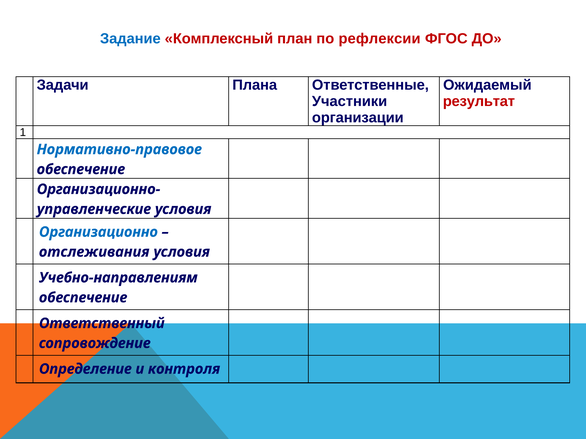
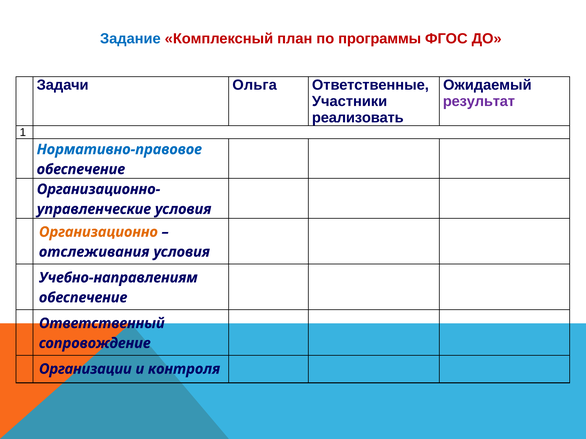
рефлексии: рефлексии -> программы
Плана: Плана -> Ольга
результат colour: red -> purple
организации: организации -> реализовать
Организационно colour: blue -> orange
Определение: Определение -> Организации
